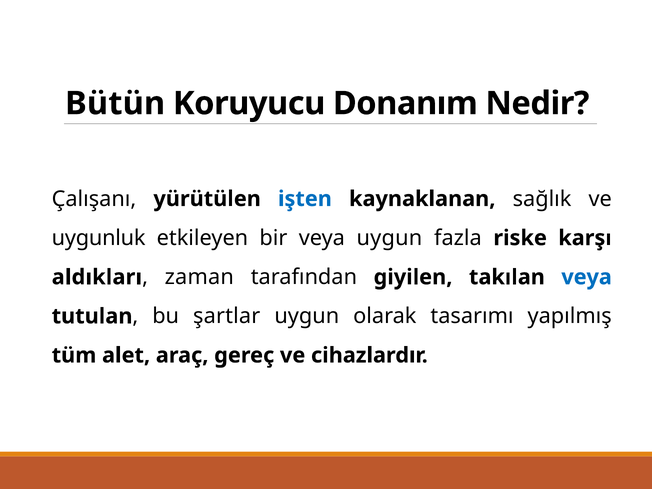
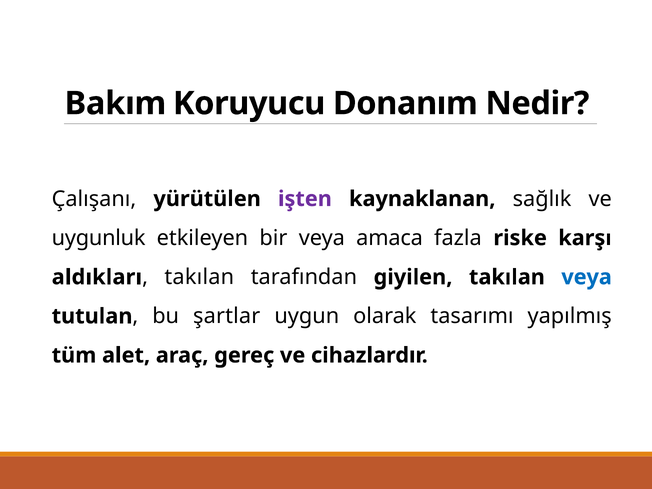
Bütün: Bütün -> Bakım
işten colour: blue -> purple
veya uygun: uygun -> amaca
zaman at (199, 277): zaman -> takılan
